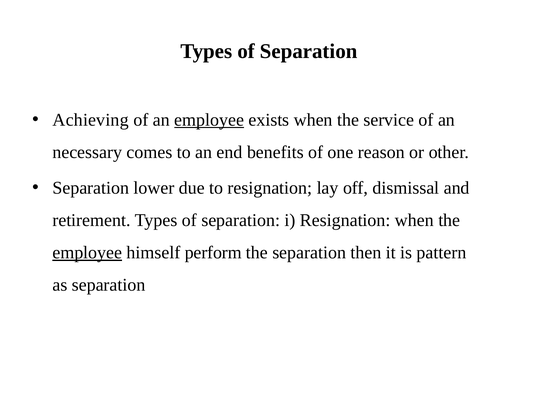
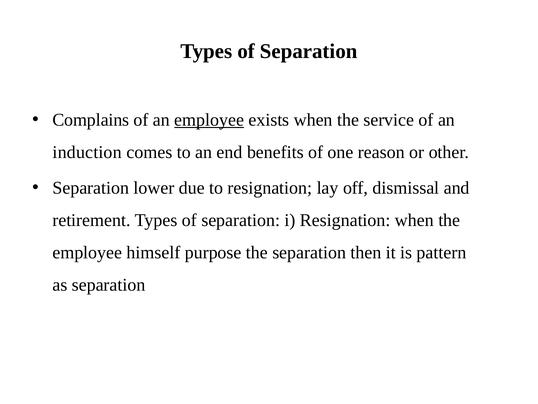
Achieving: Achieving -> Complains
necessary: necessary -> induction
employee at (87, 252) underline: present -> none
perform: perform -> purpose
